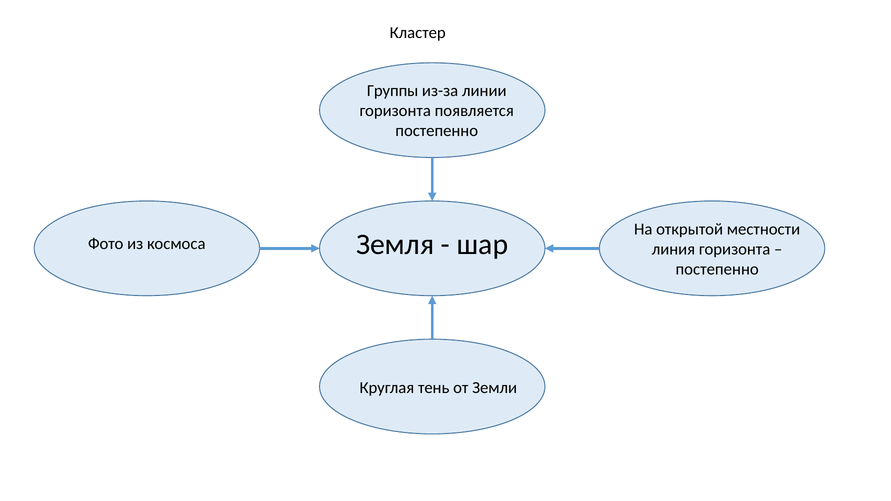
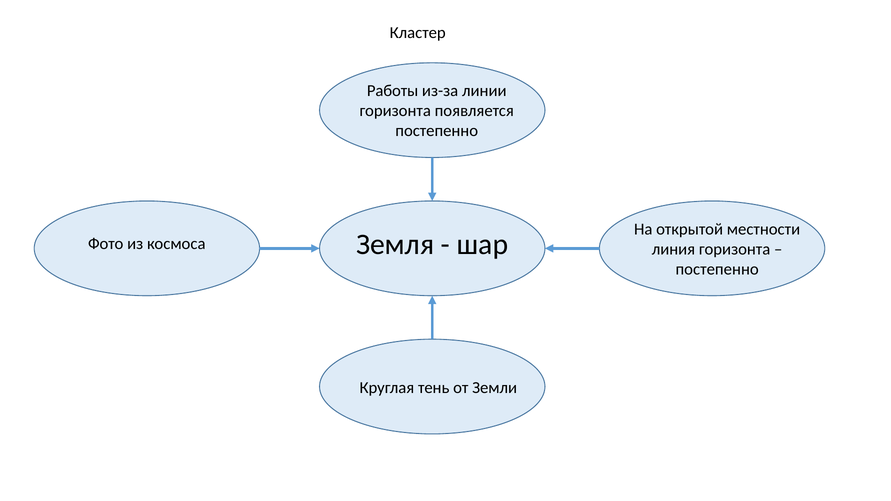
Группы: Группы -> Работы
